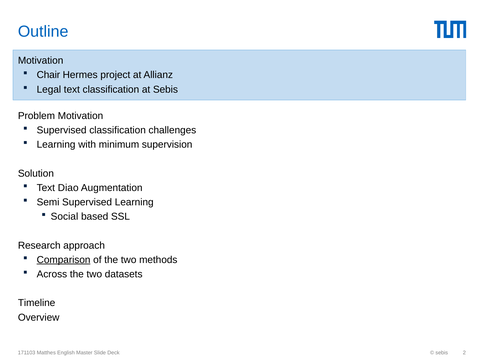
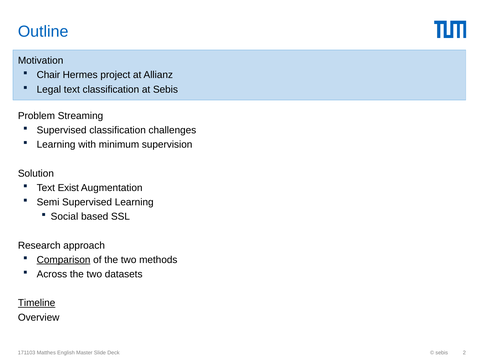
Problem Motivation: Motivation -> Streaming
Diao: Diao -> Exist
Timeline underline: none -> present
